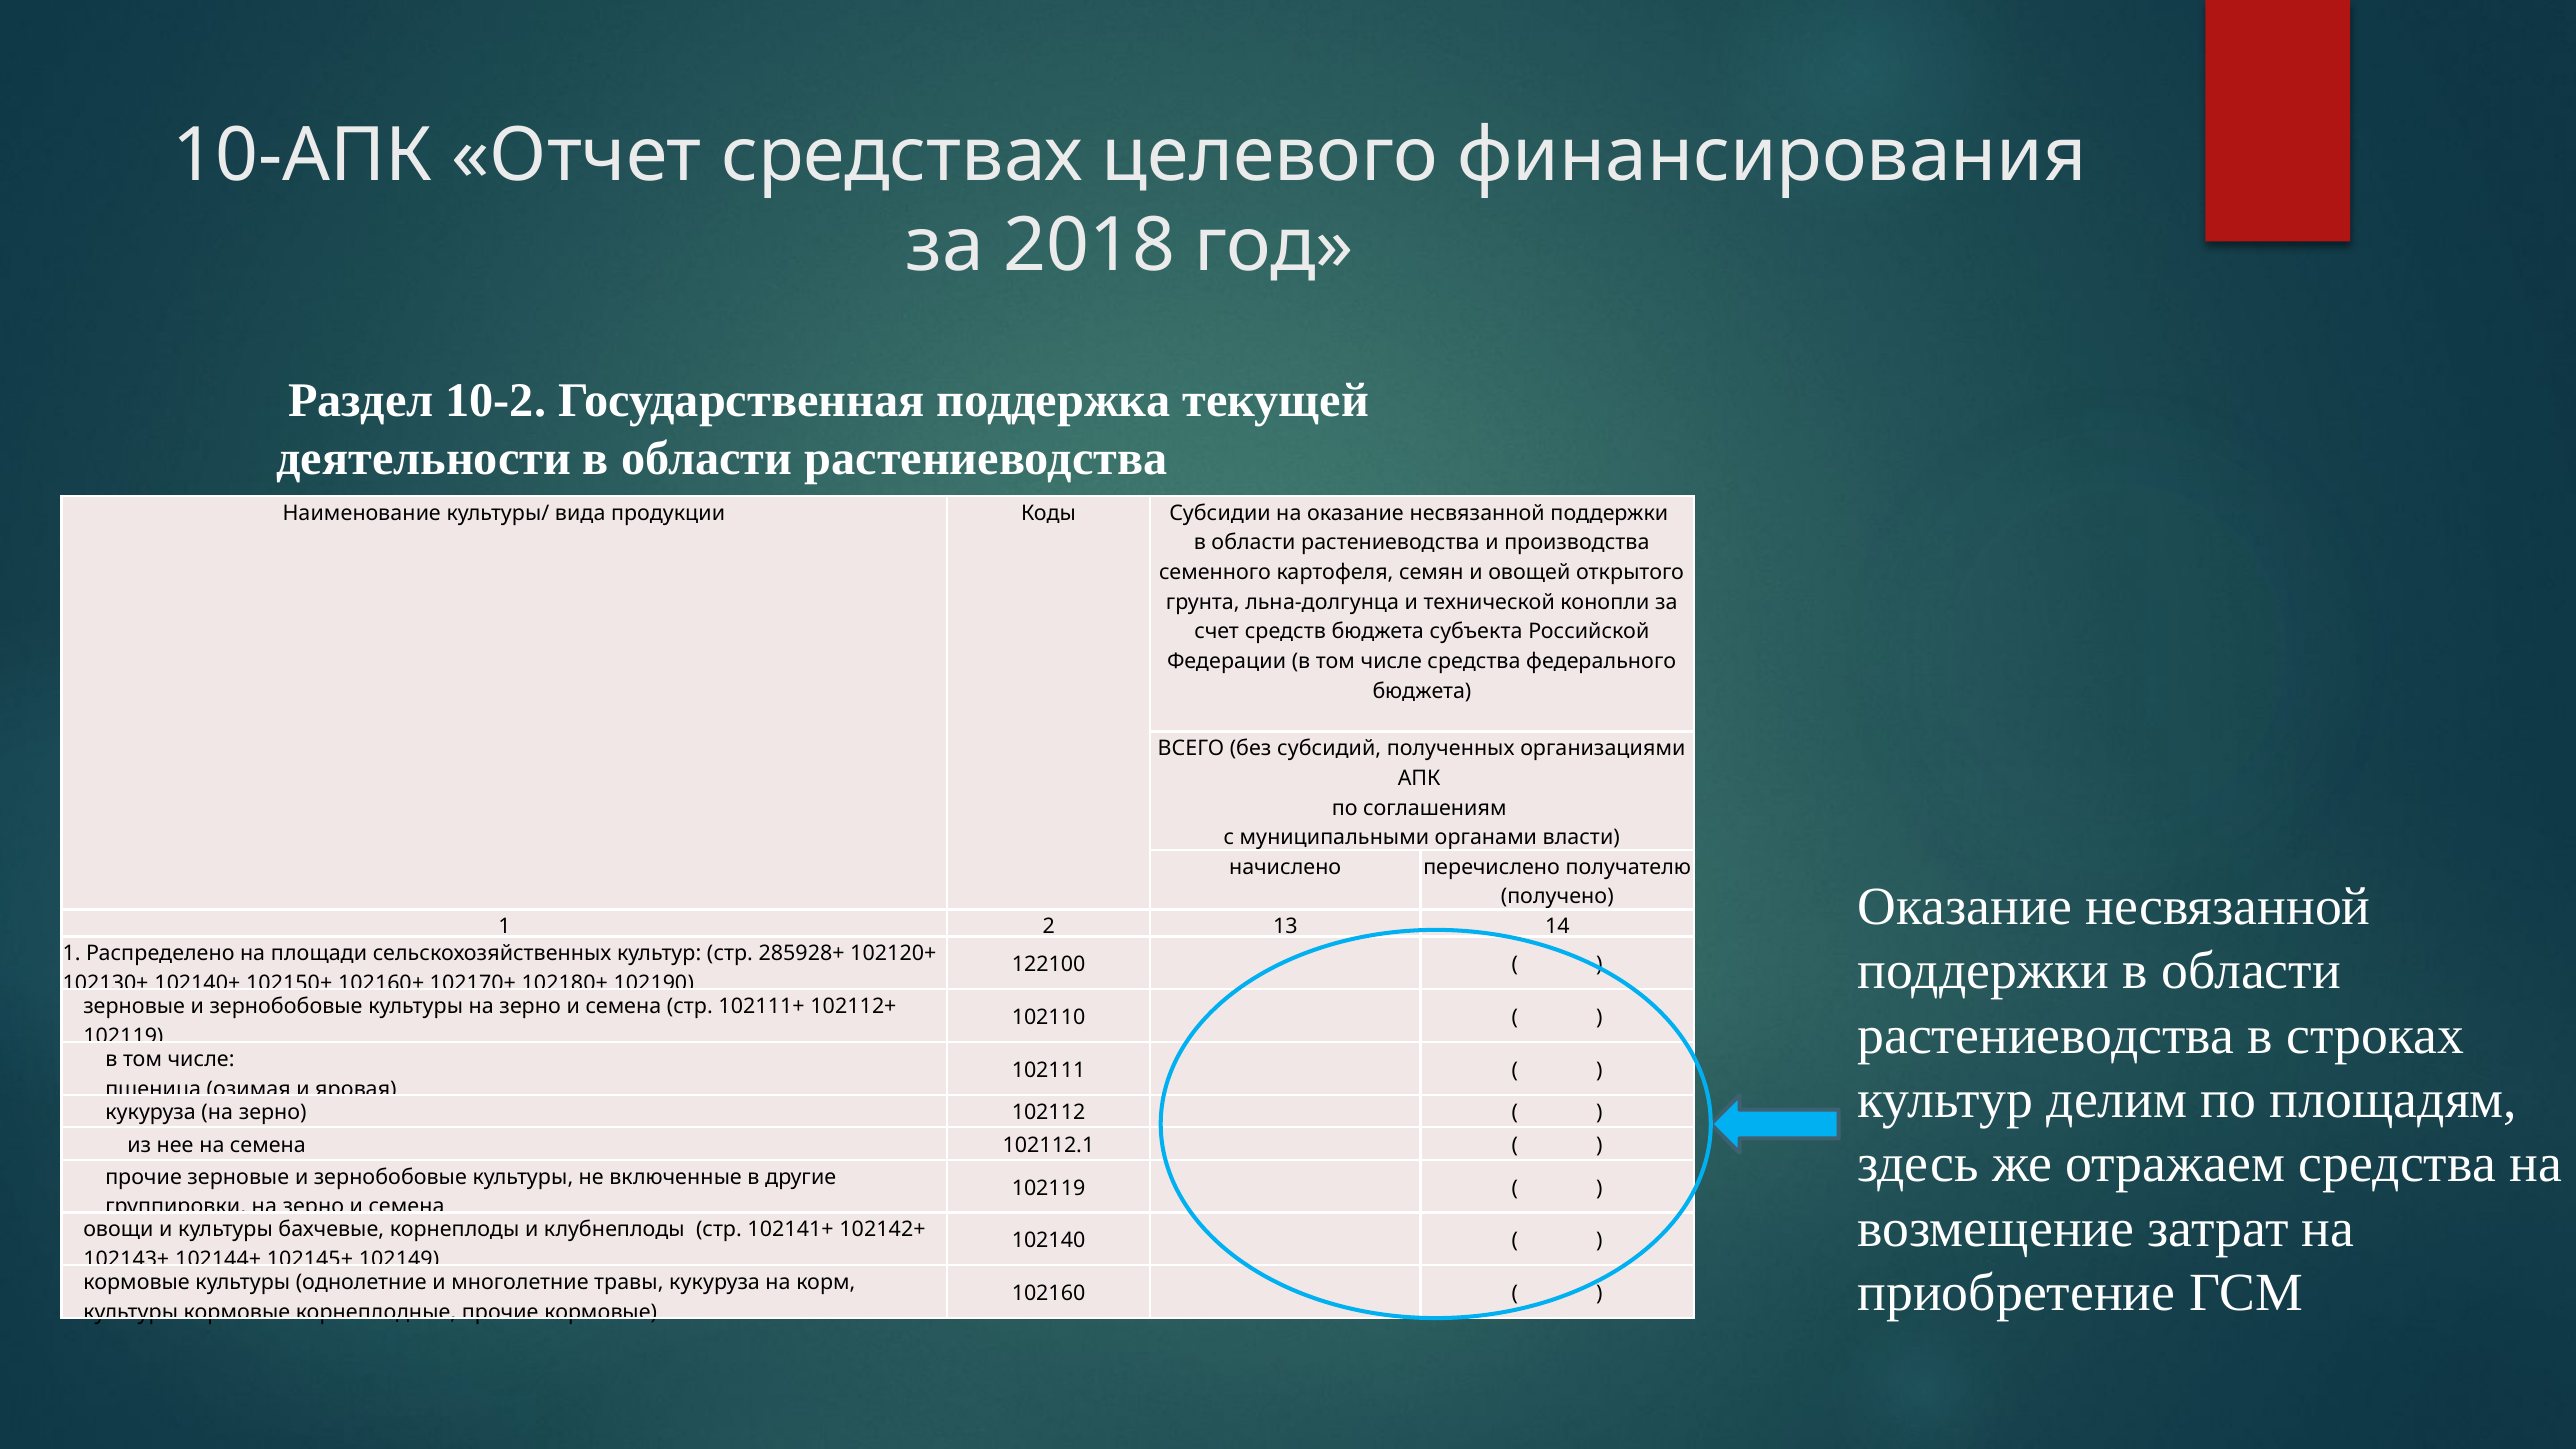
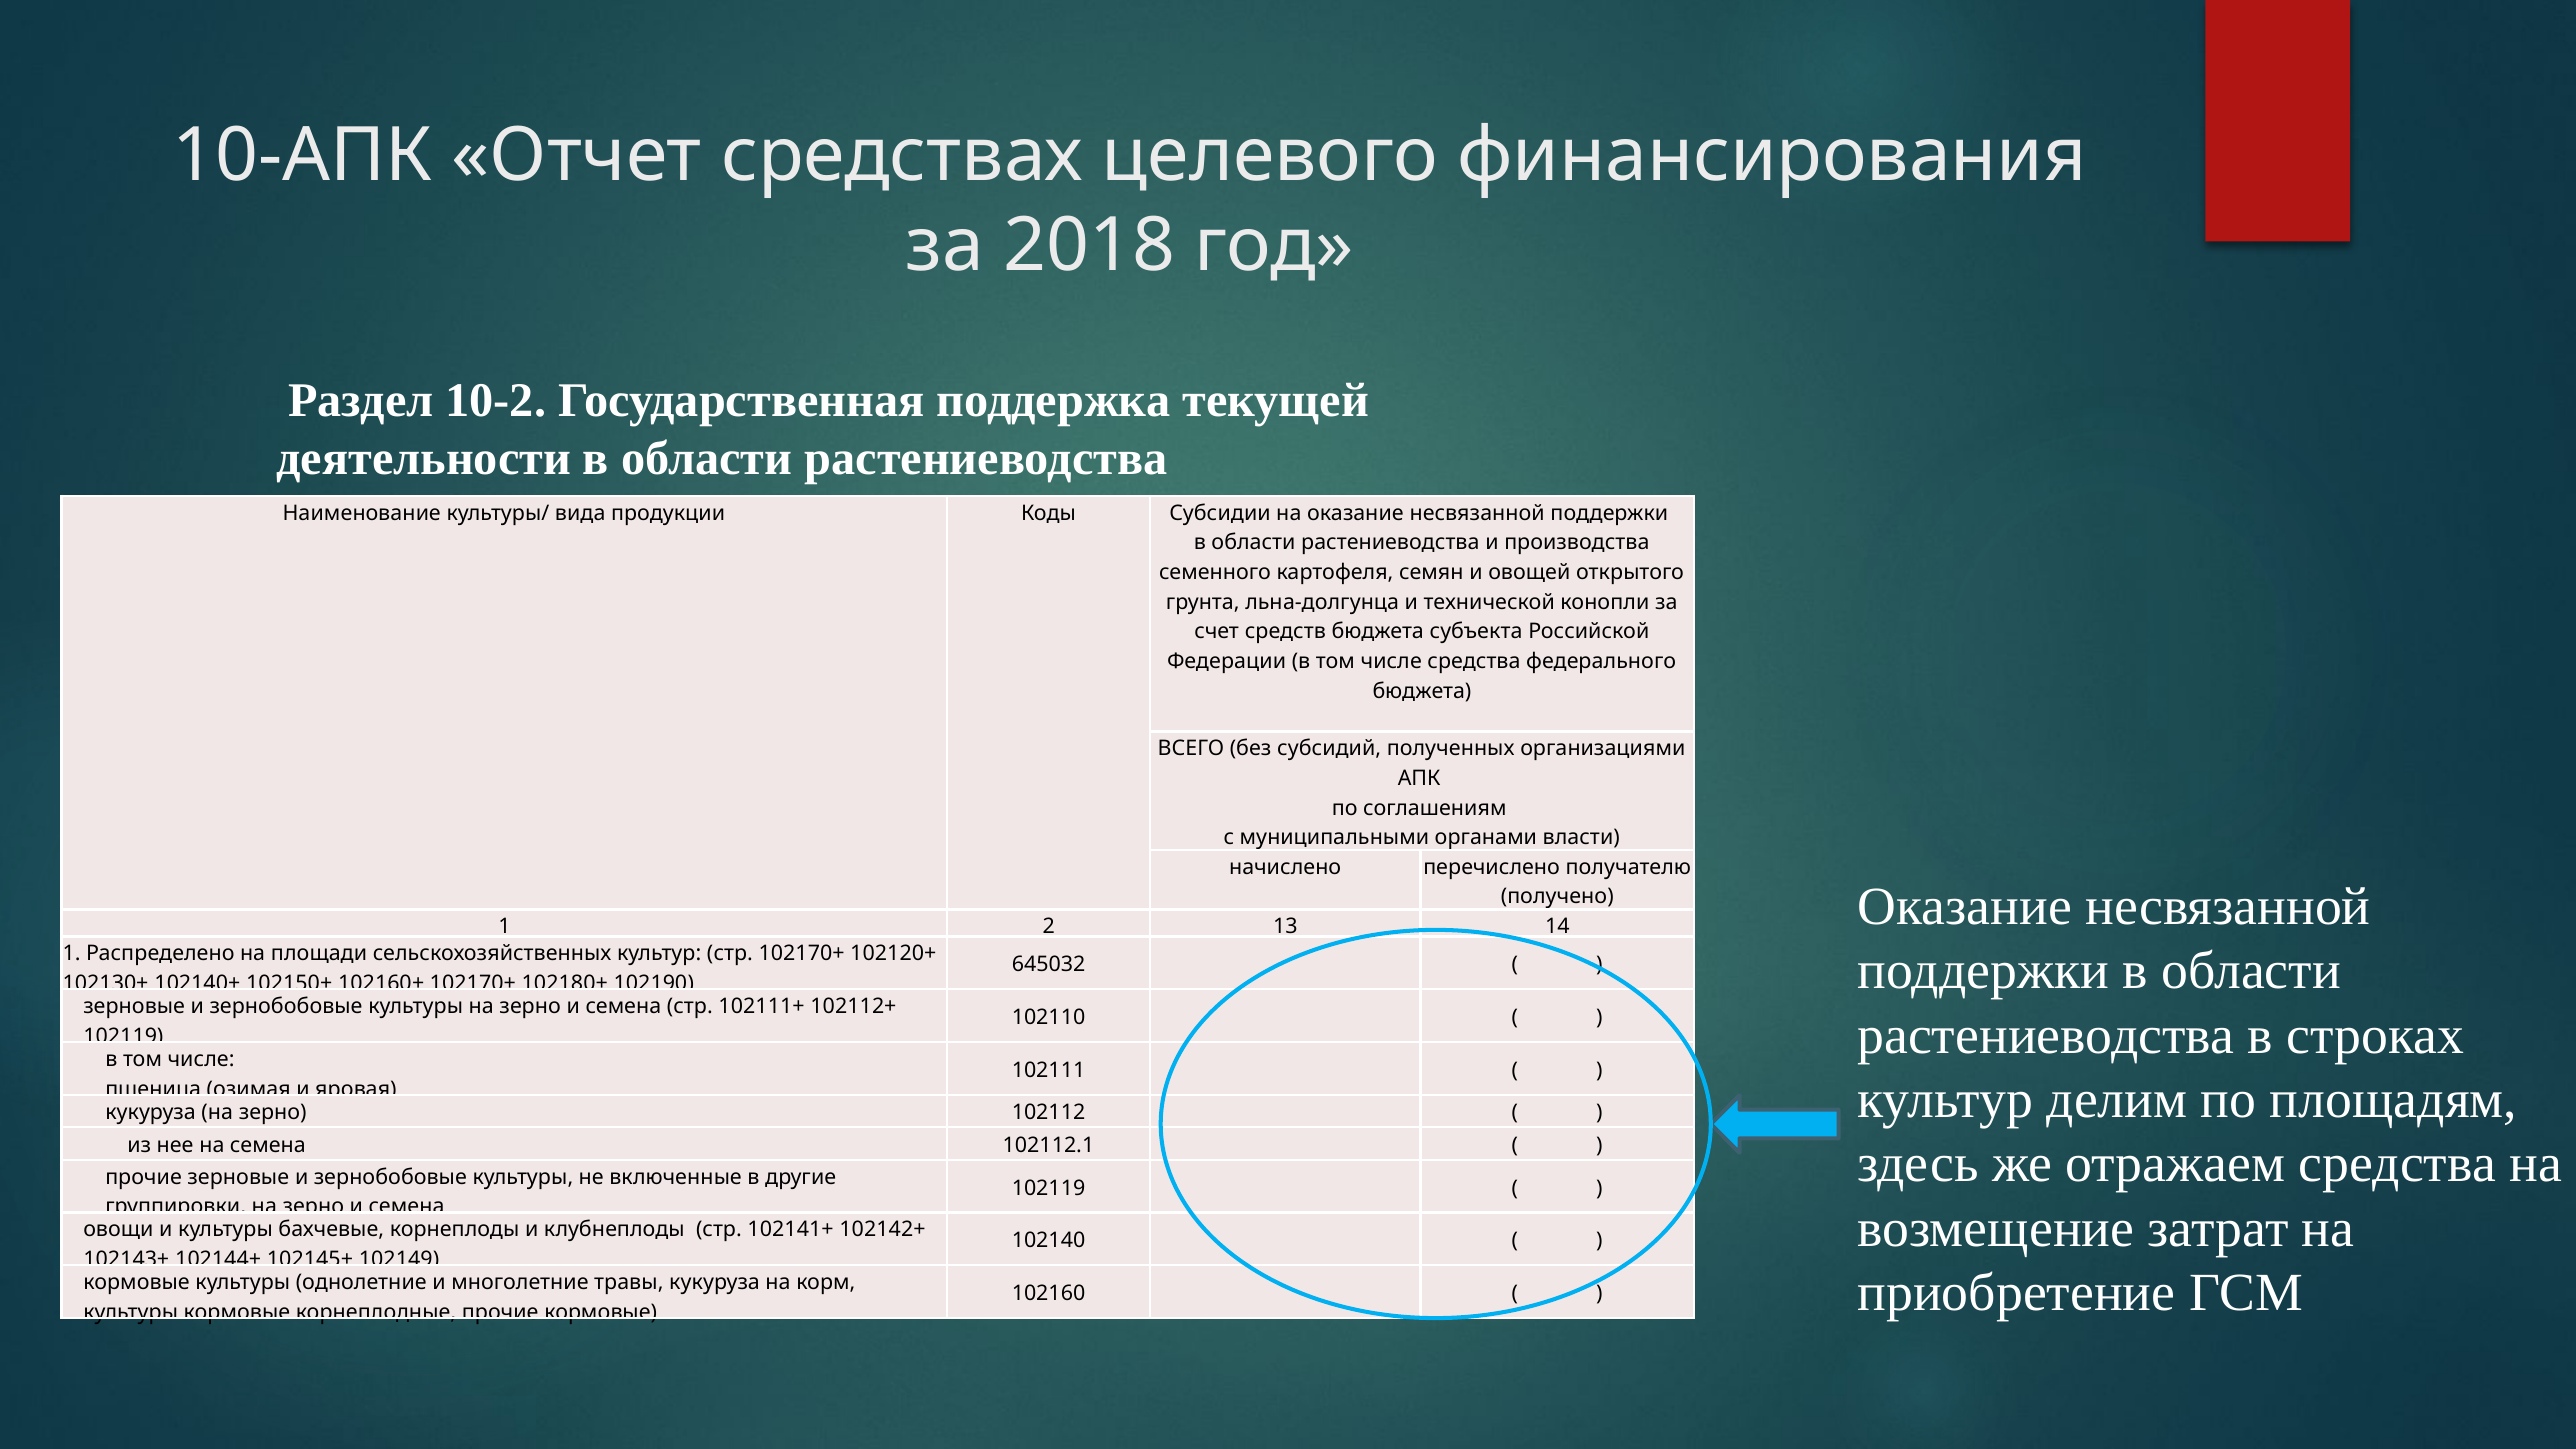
стр 285928+: 285928+ -> 102170+
122100: 122100 -> 645032
